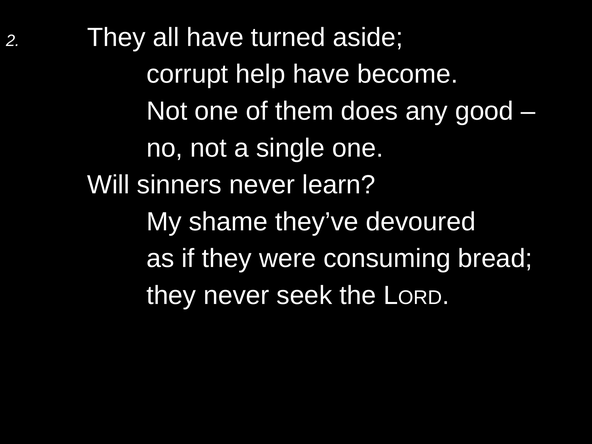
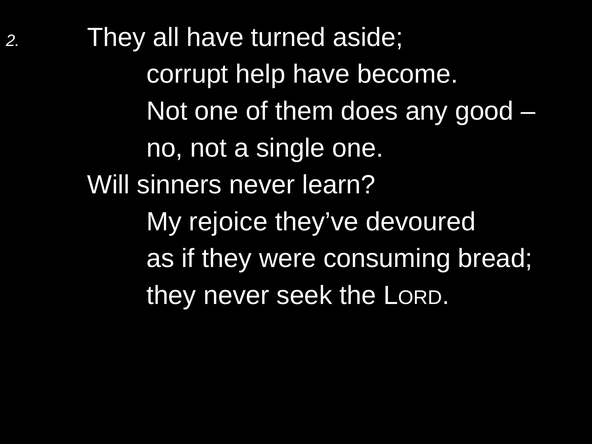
shame: shame -> rejoice
